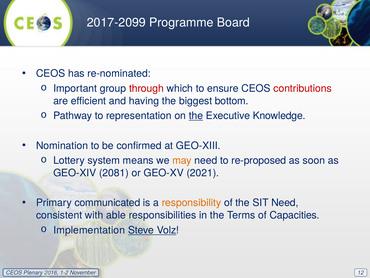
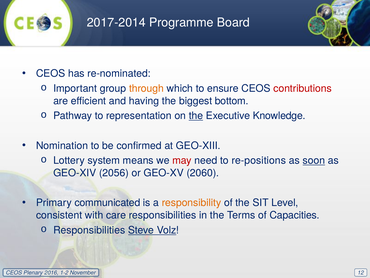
2017-2099: 2017-2099 -> 2017-2014
through colour: red -> orange
may colour: orange -> red
re-proposed: re-proposed -> re-positions
soon underline: none -> present
2081: 2081 -> 2056
2021: 2021 -> 2060
SIT Need: Need -> Level
able: able -> care
Implementation at (89, 230): Implementation -> Responsibilities
